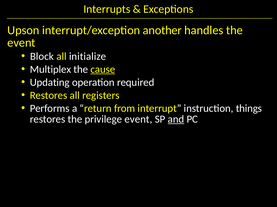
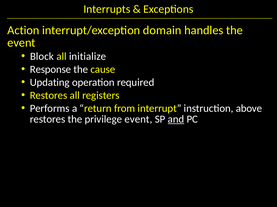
Upson: Upson -> Action
another: another -> domain
Multiplex: Multiplex -> Response
cause underline: present -> none
things: things -> above
